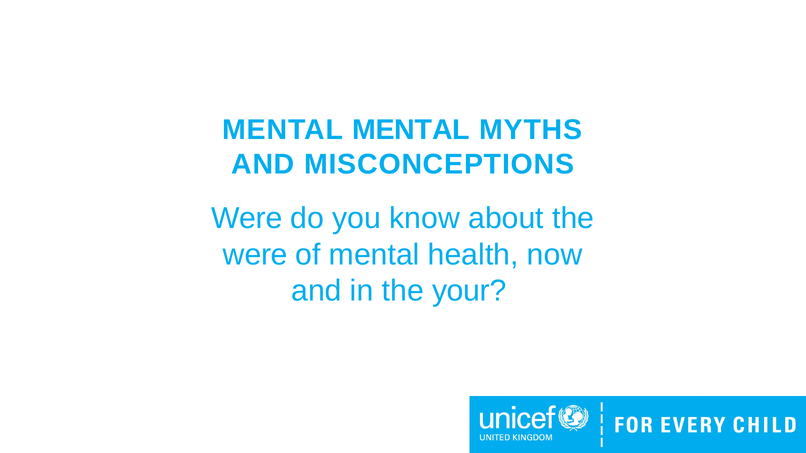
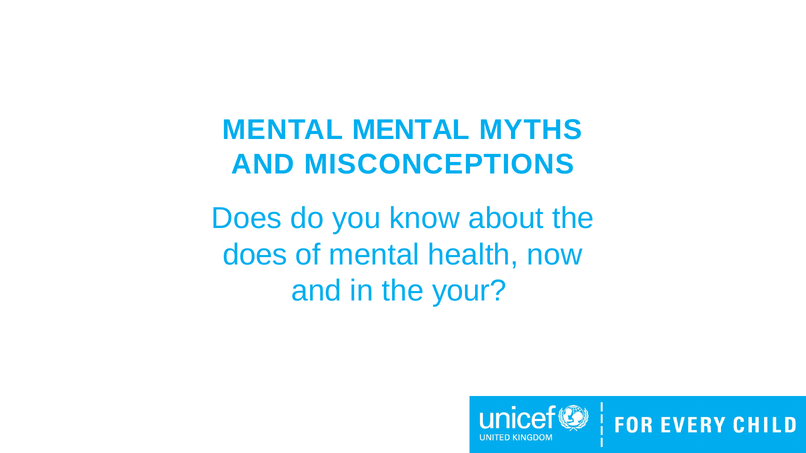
Were at (247, 218): Were -> Does
were at (255, 255): were -> does
